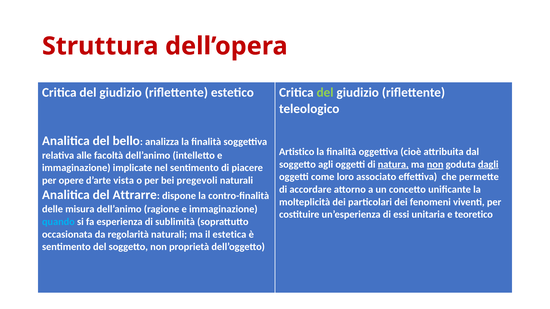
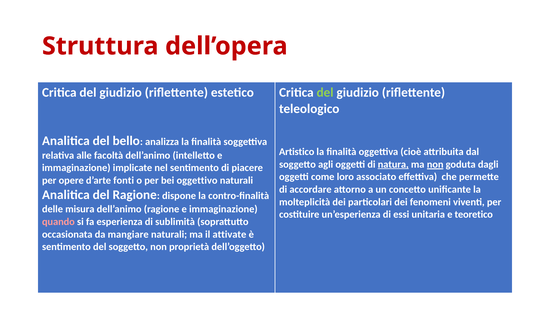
dagli underline: present -> none
vista: vista -> fonti
pregevoli: pregevoli -> oggettivo
del Attrarre: Attrarre -> Ragione
quando colour: light blue -> pink
regolarità: regolarità -> mangiare
estetica: estetica -> attivate
